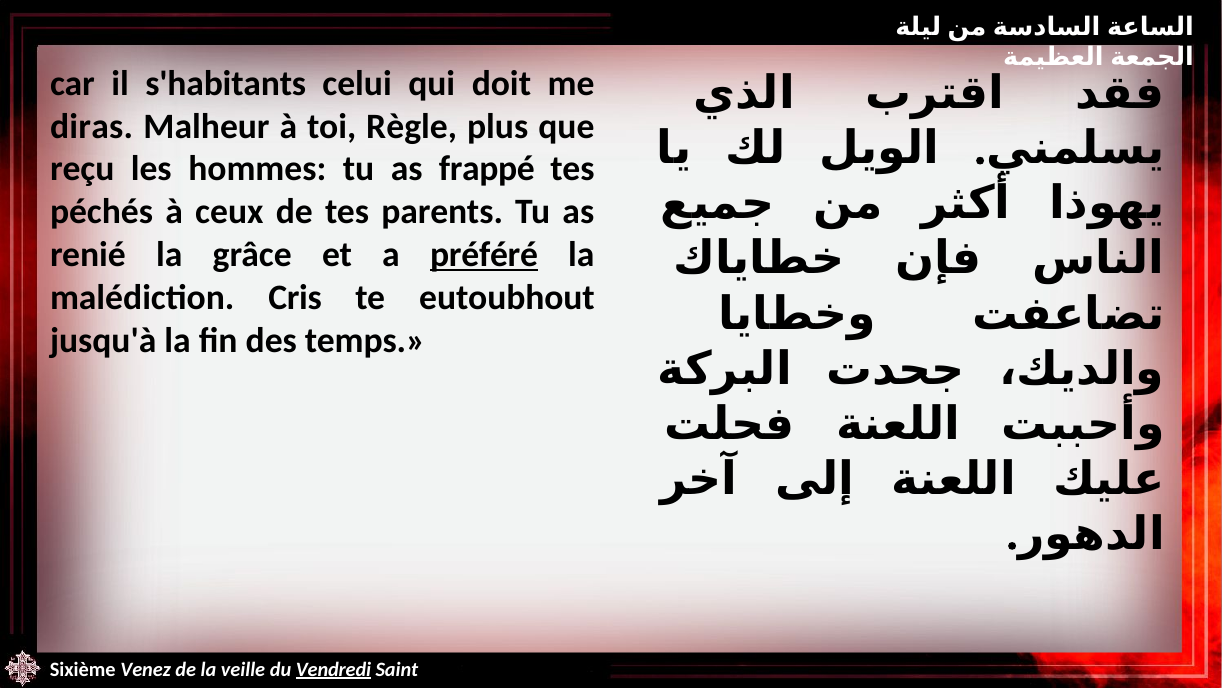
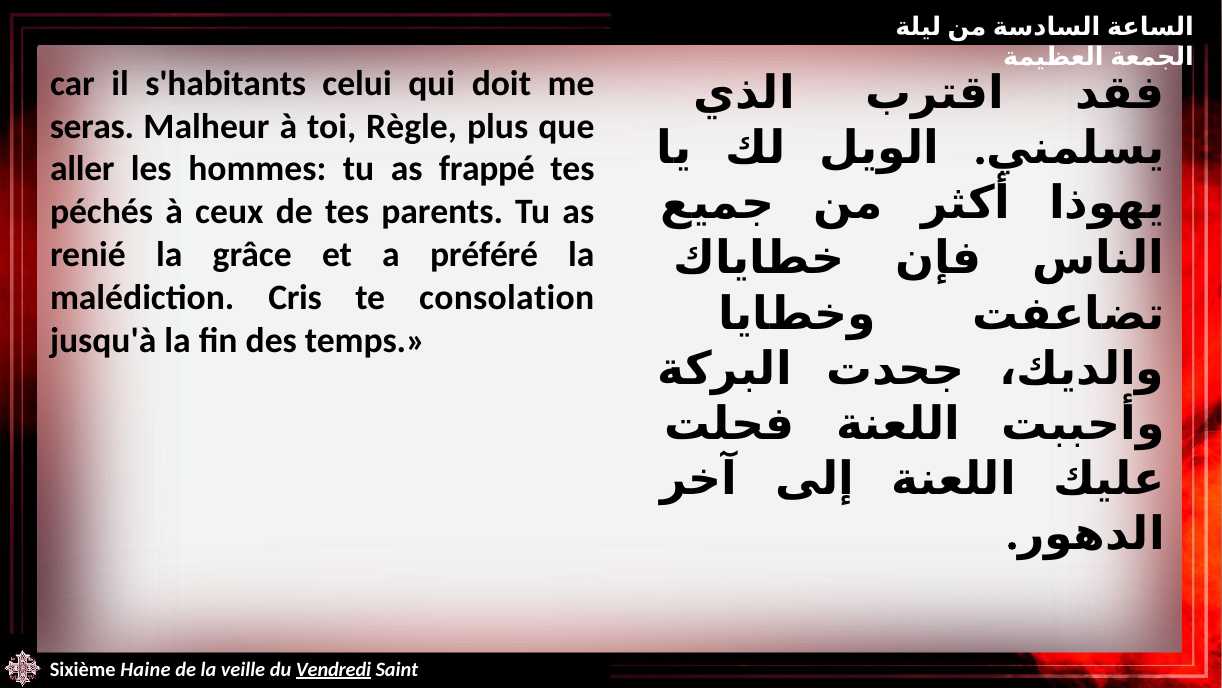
diras: diras -> seras
reçu: reçu -> aller
préféré underline: present -> none
eutoubhout: eutoubhout -> consolation
Venez: Venez -> Haine
